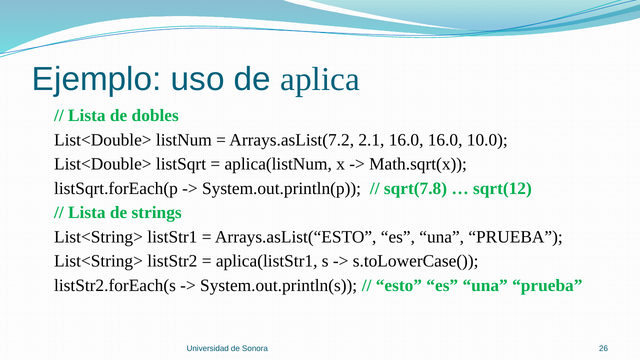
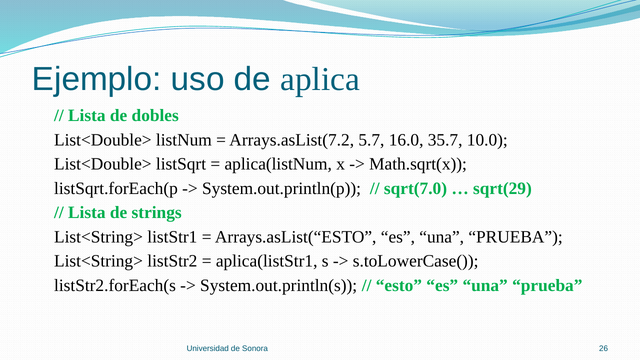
2.1: 2.1 -> 5.7
16.0 16.0: 16.0 -> 35.7
sqrt(7.8: sqrt(7.8 -> sqrt(7.0
sqrt(12: sqrt(12 -> sqrt(29
